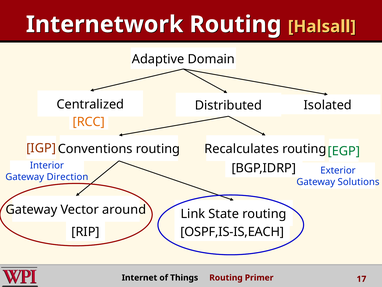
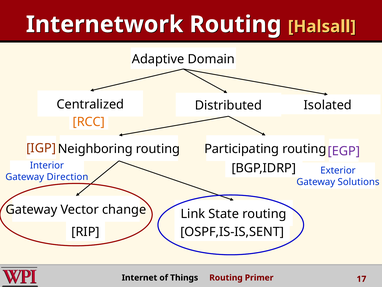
EGP colour: green -> purple
Conventions: Conventions -> Neighboring
Recalculates: Recalculates -> Participating
around: around -> change
OSPF,IS-IS,EACH: OSPF,IS-IS,EACH -> OSPF,IS-IS,SENT
